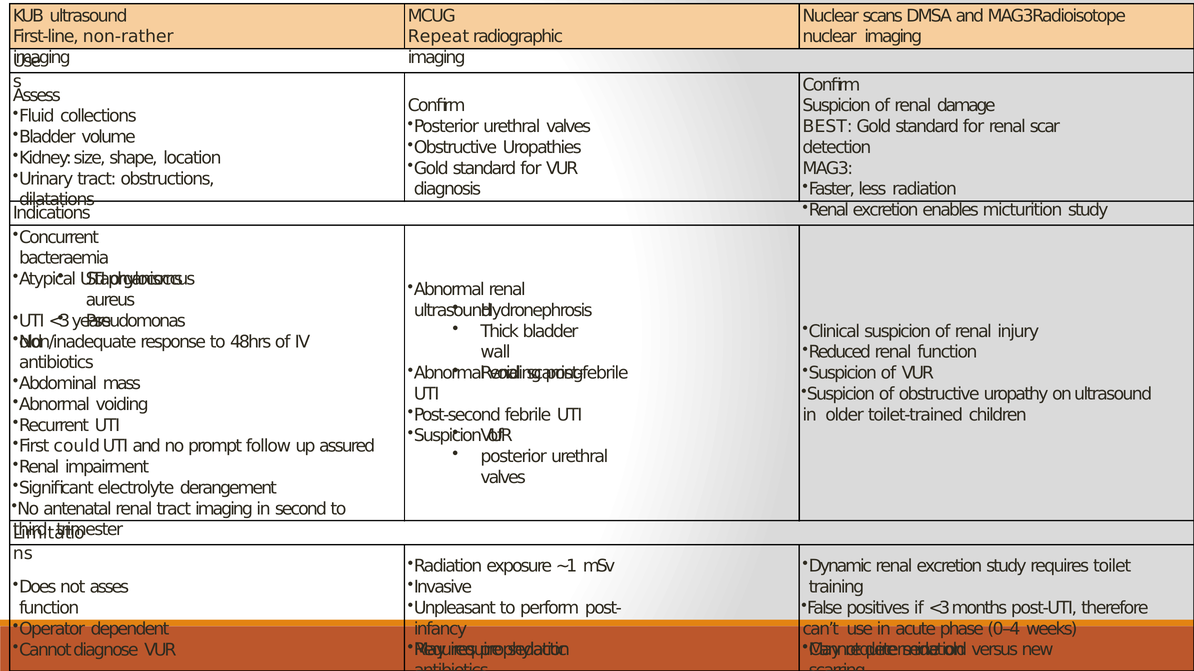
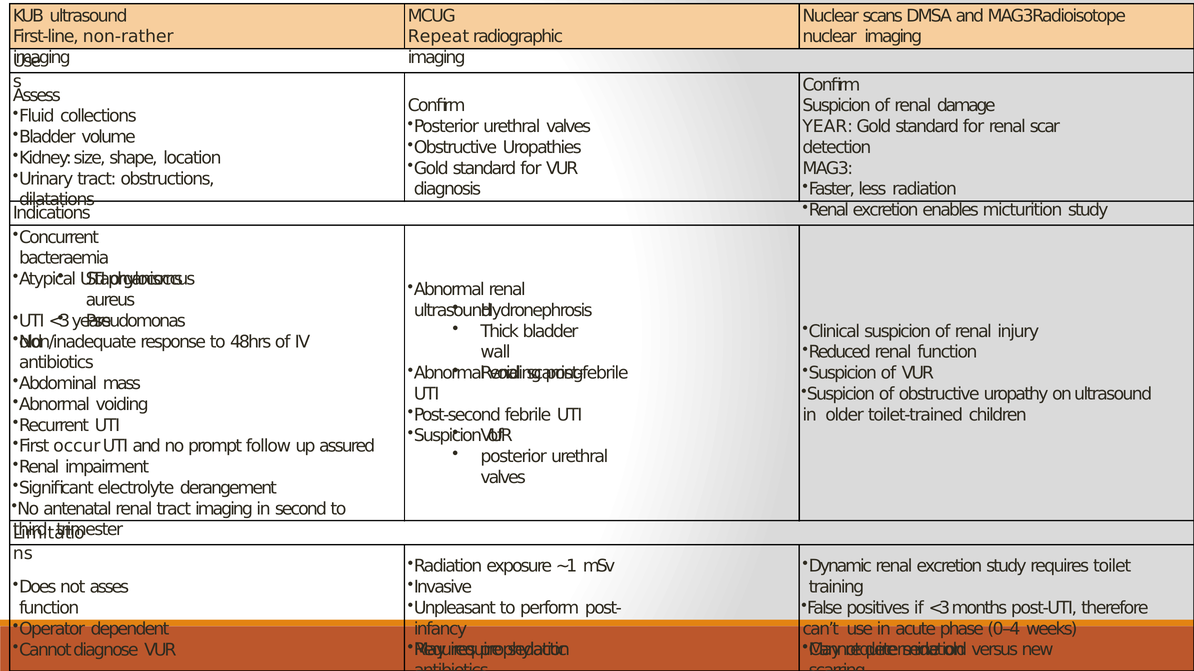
BEST: BEST -> YEAR
could: could -> occur
